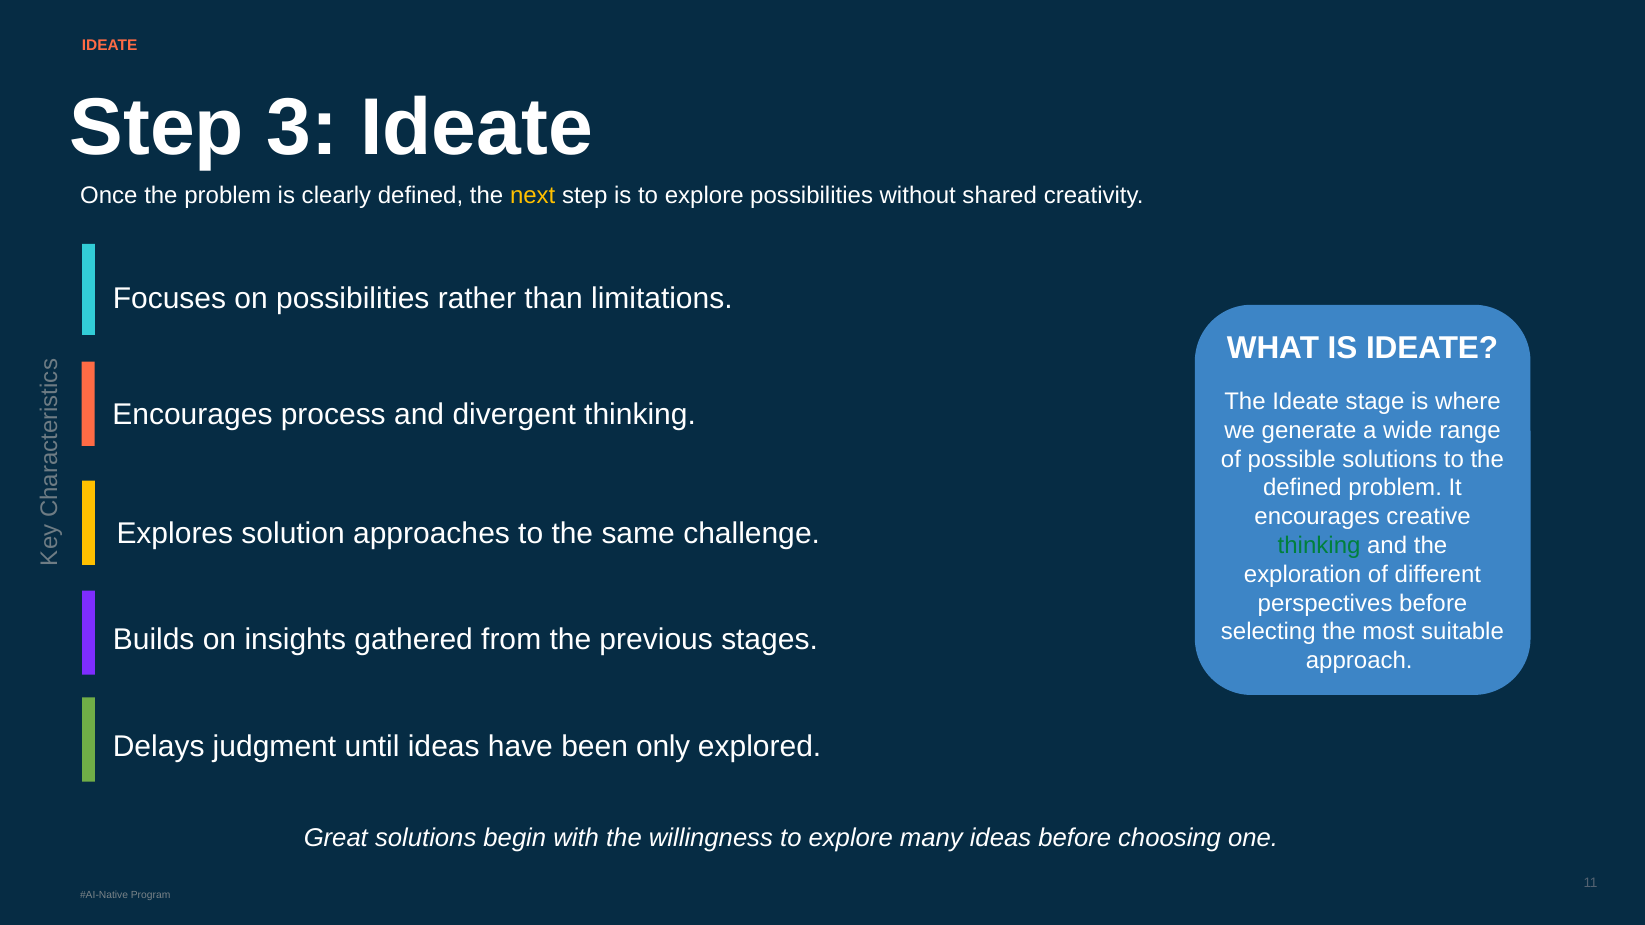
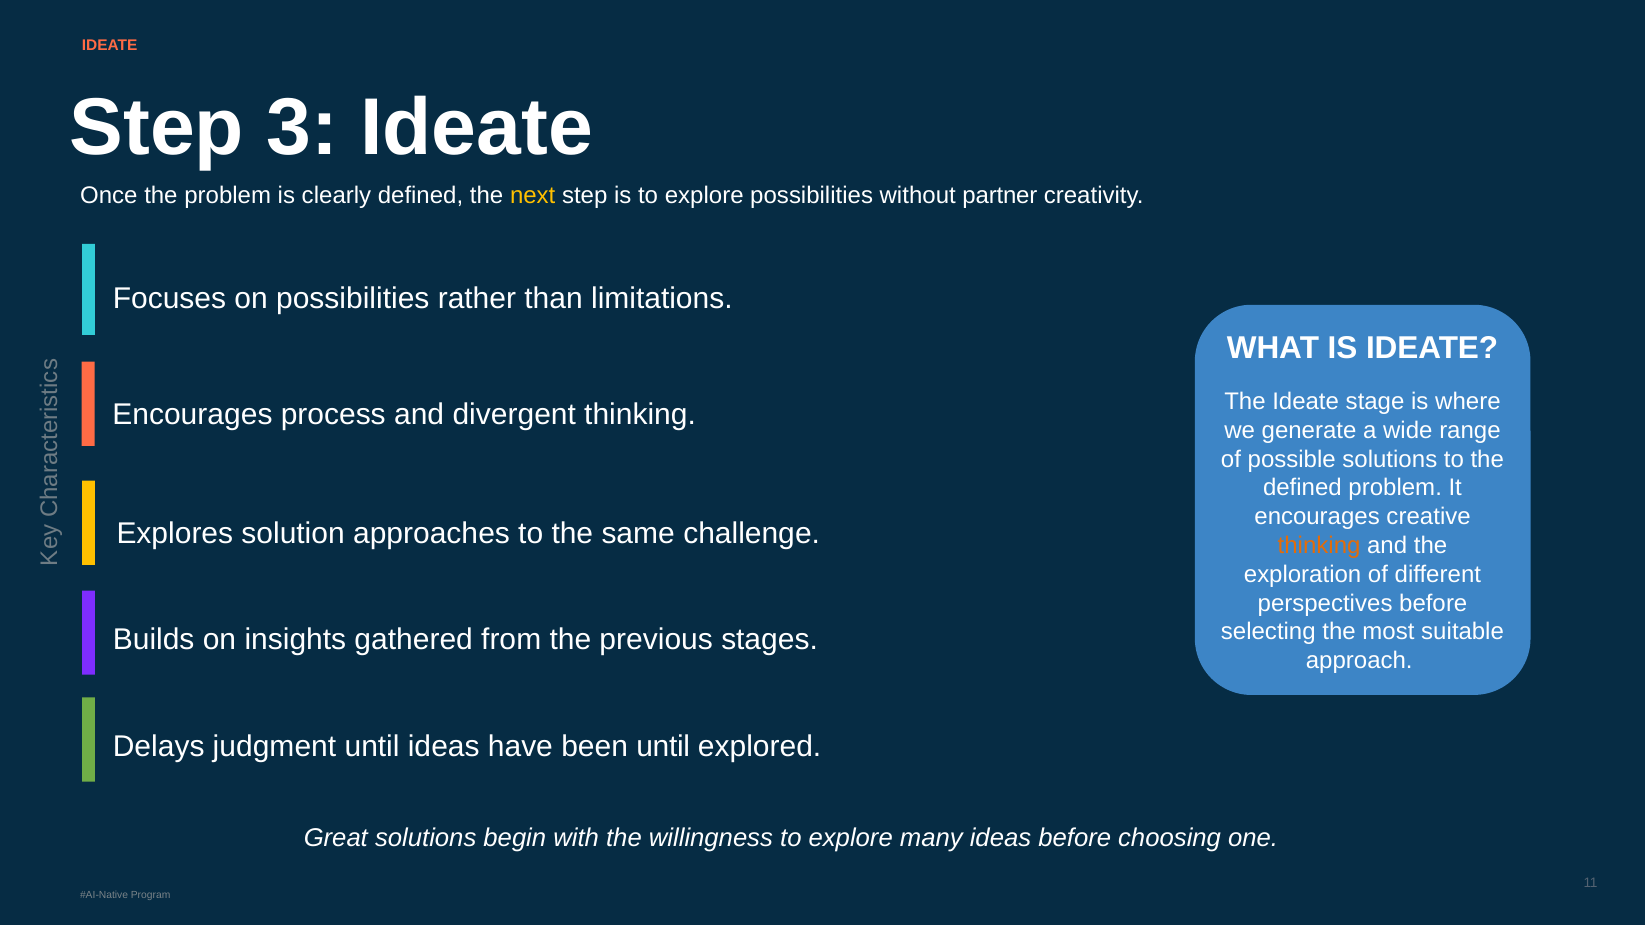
shared: shared -> partner
thinking at (1319, 546) colour: green -> orange
been only: only -> until
